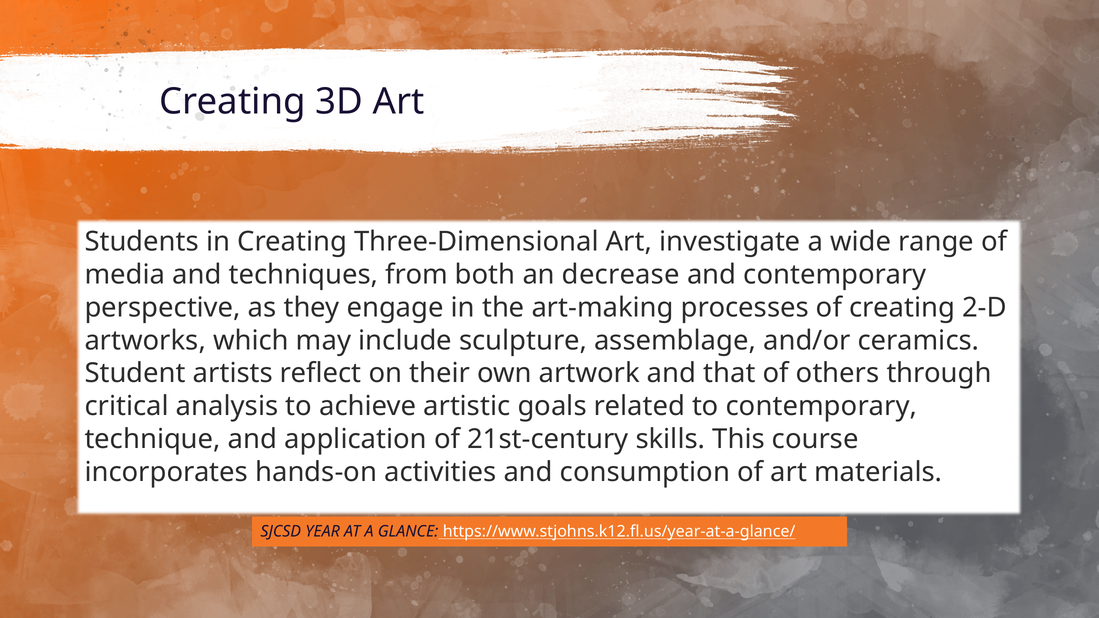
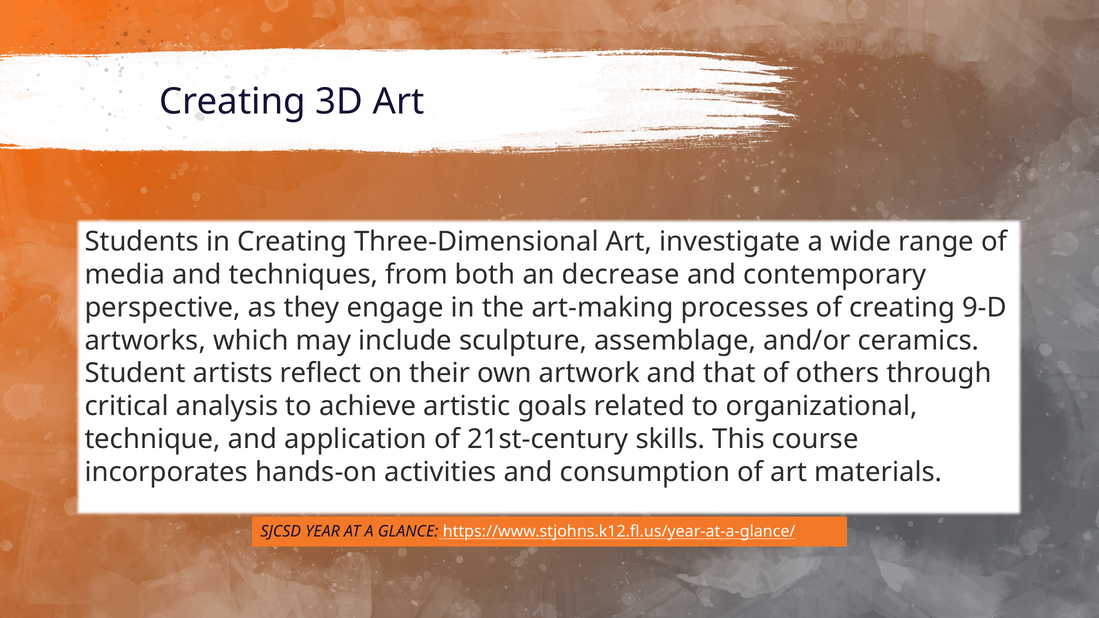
2-D: 2-D -> 9-D
to contemporary: contemporary -> organizational
